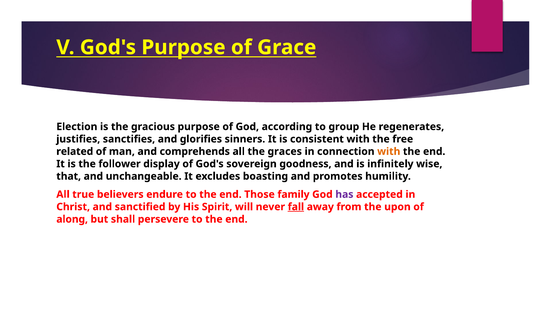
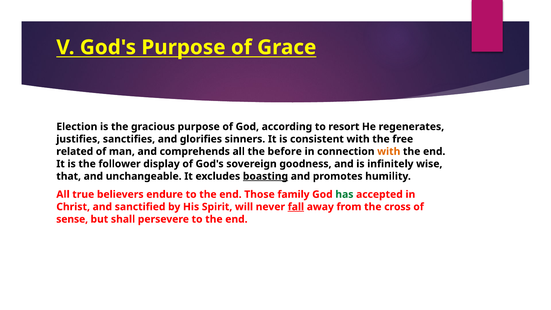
group: group -> resort
graces: graces -> before
boasting underline: none -> present
has colour: purple -> green
upon: upon -> cross
along: along -> sense
